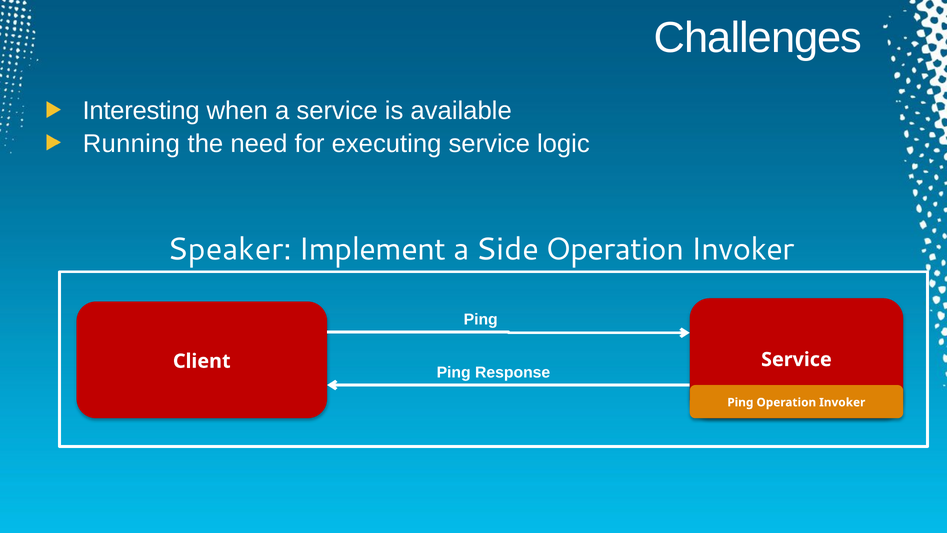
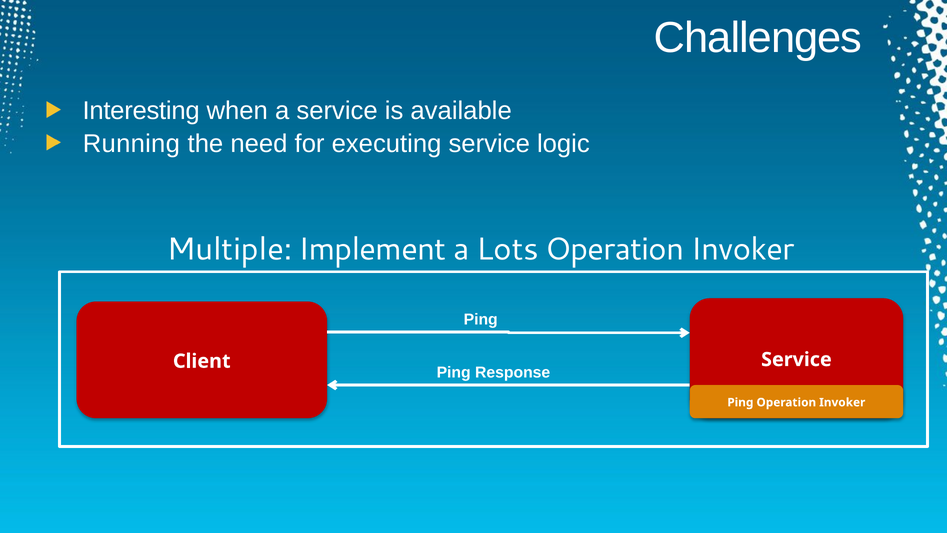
Speaker: Speaker -> Multiple
Side: Side -> Lots
